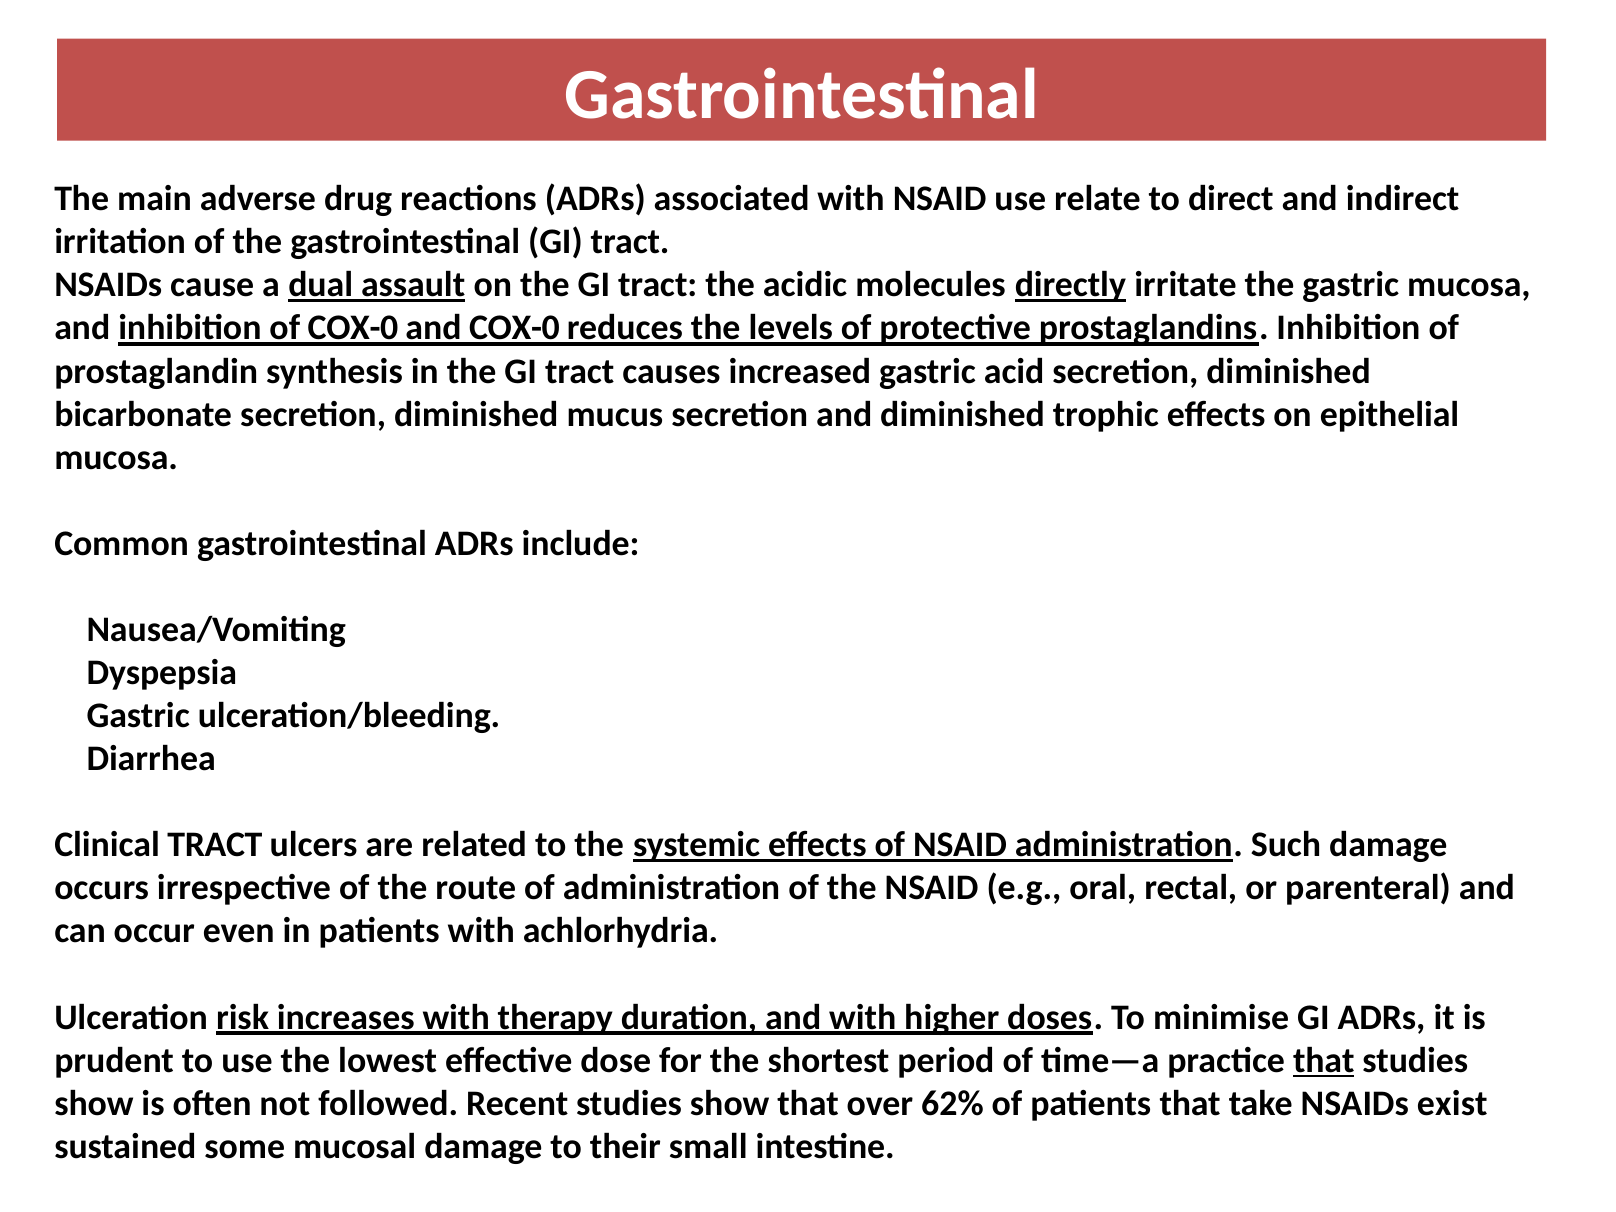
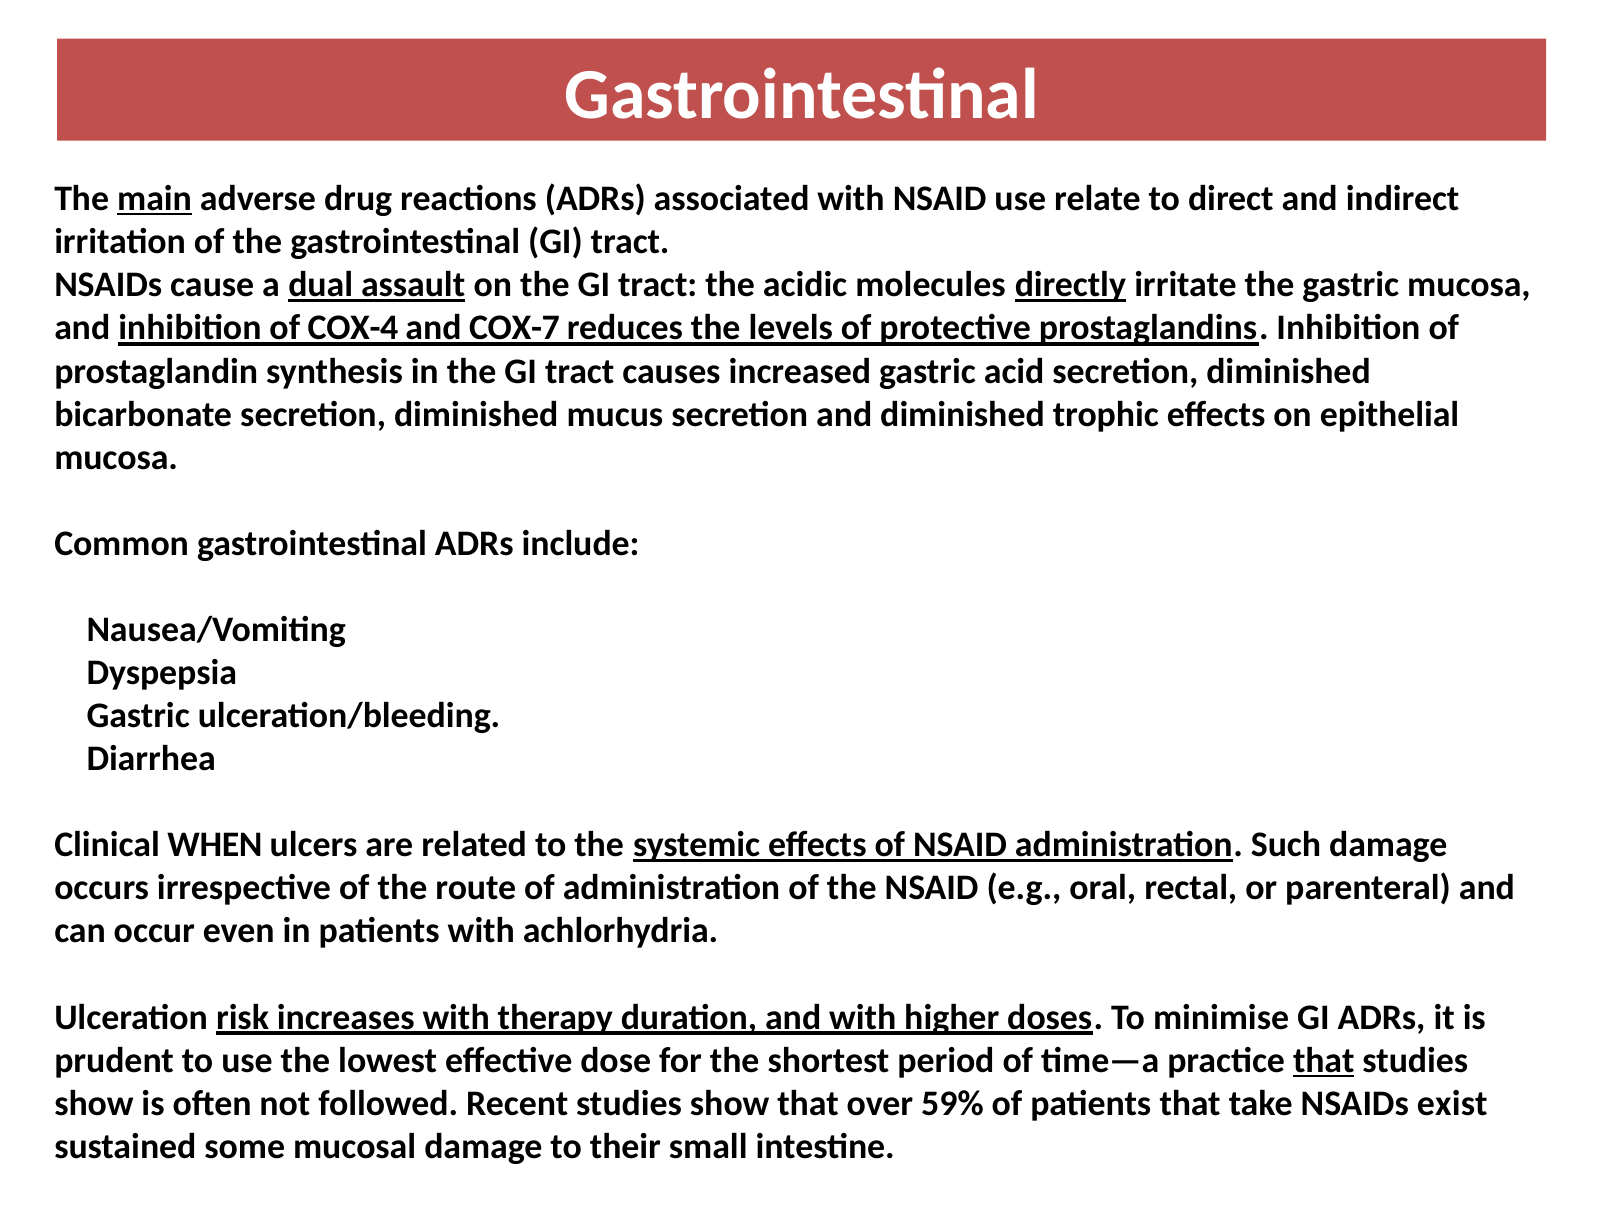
main underline: none -> present
of COX-0: COX-0 -> COX-4
and COX-0: COX-0 -> COX-7
Clinical TRACT: TRACT -> WHEN
62%: 62% -> 59%
